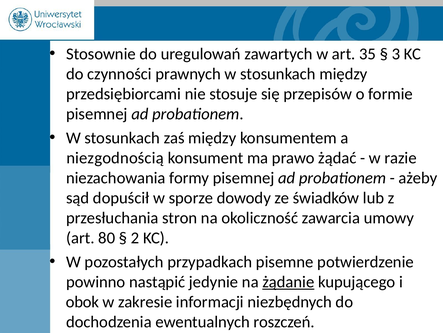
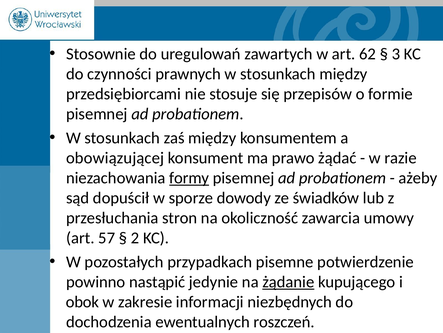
35: 35 -> 62
niezgodnością: niezgodnością -> obowiązującej
formy underline: none -> present
80: 80 -> 57
